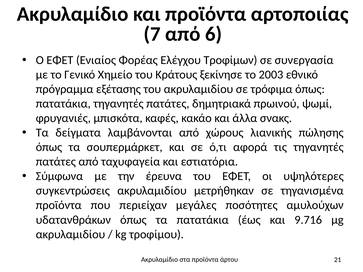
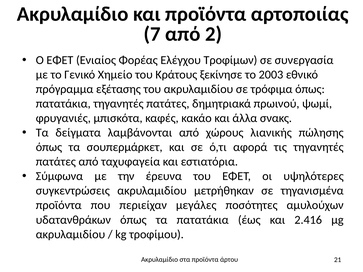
6: 6 -> 2
9.716: 9.716 -> 2.416
